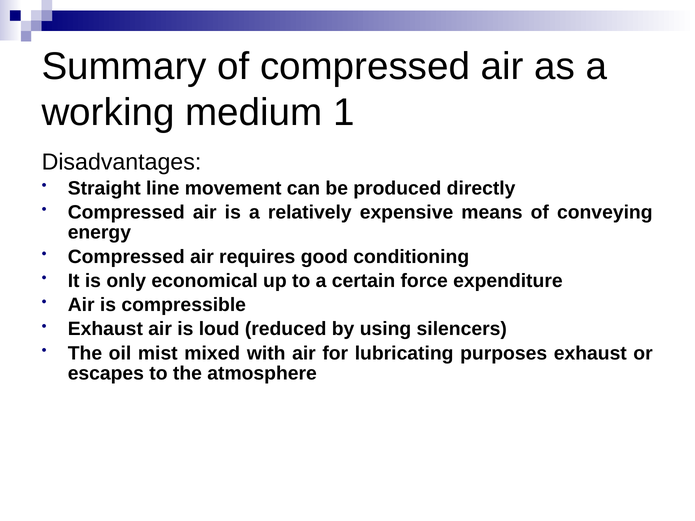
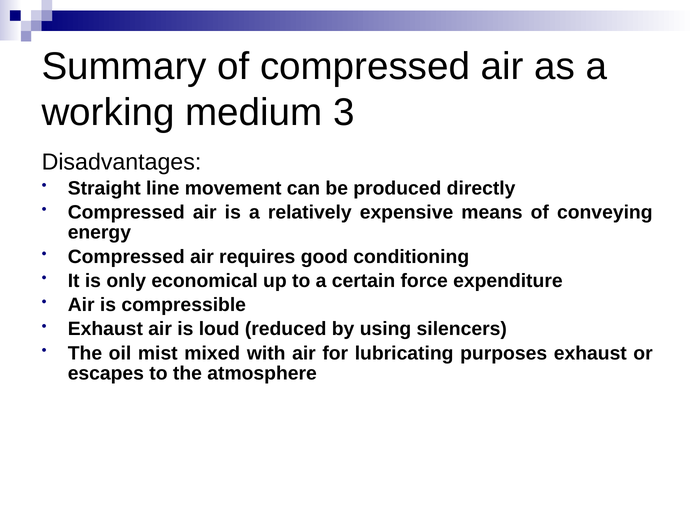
1: 1 -> 3
